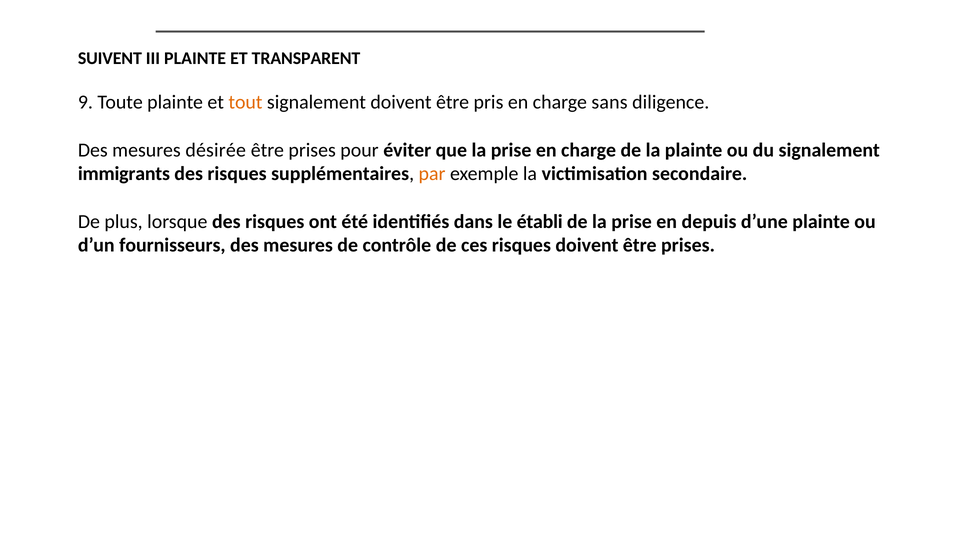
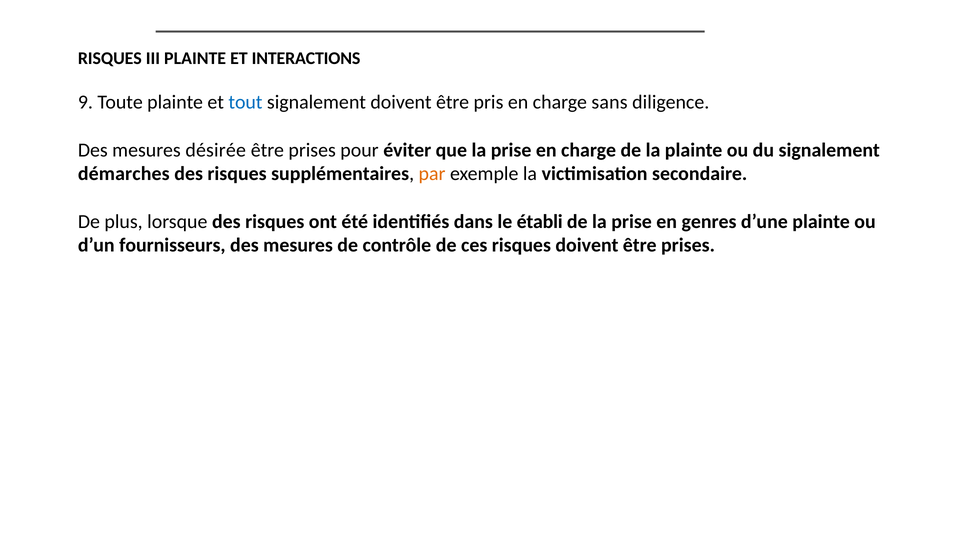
SUIVENT at (110, 58): SUIVENT -> RISQUES
TRANSPARENT: TRANSPARENT -> INTERACTIONS
tout colour: orange -> blue
immigrants: immigrants -> démarches
depuis: depuis -> genres
